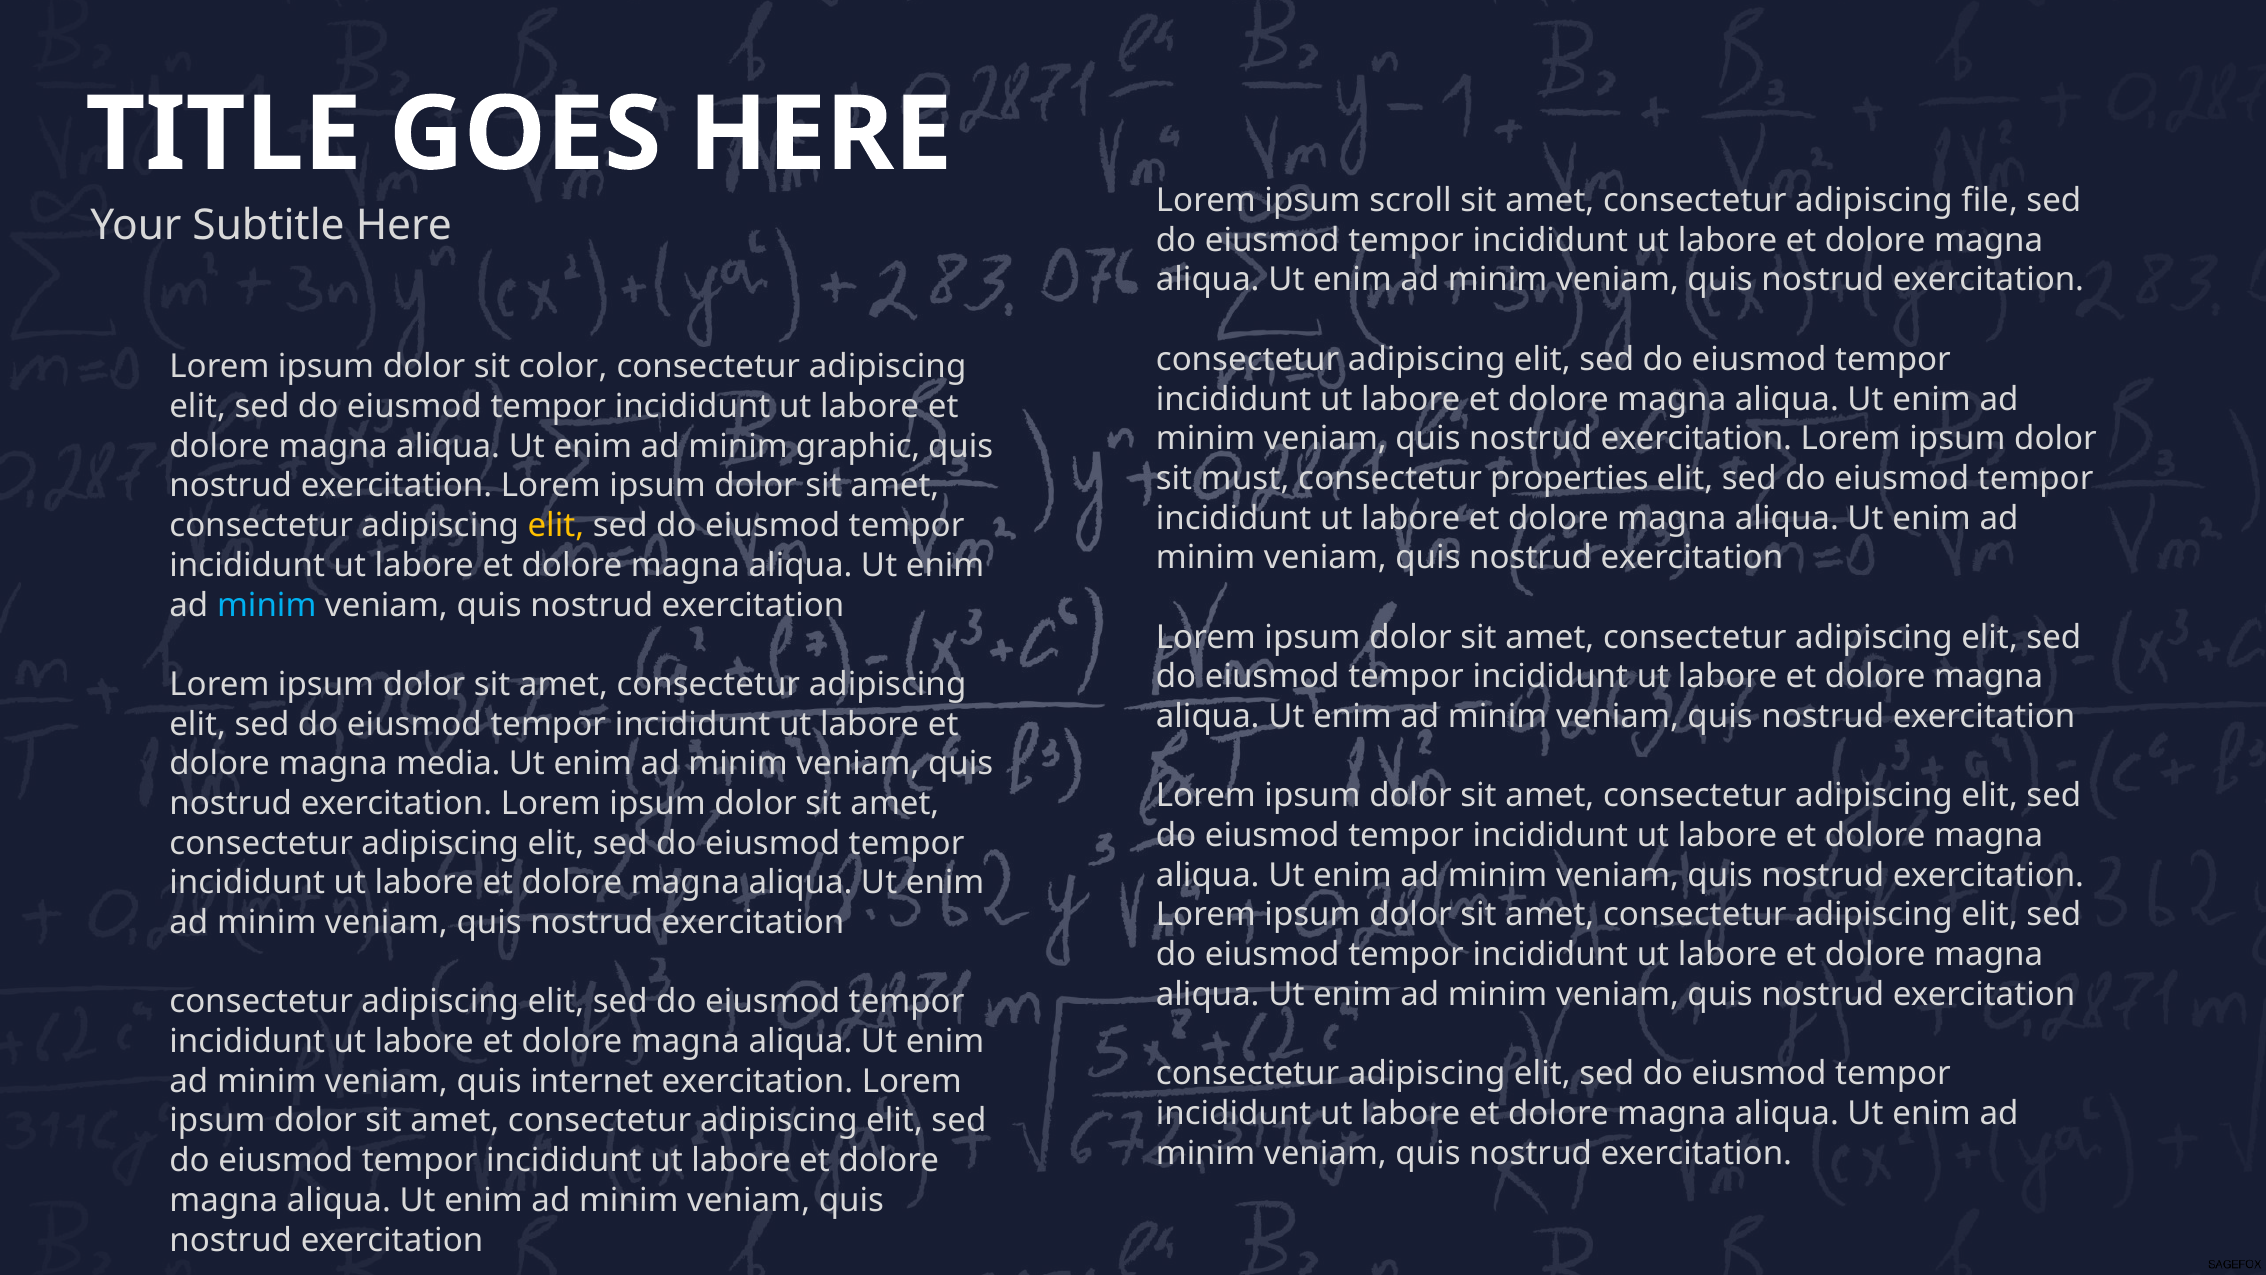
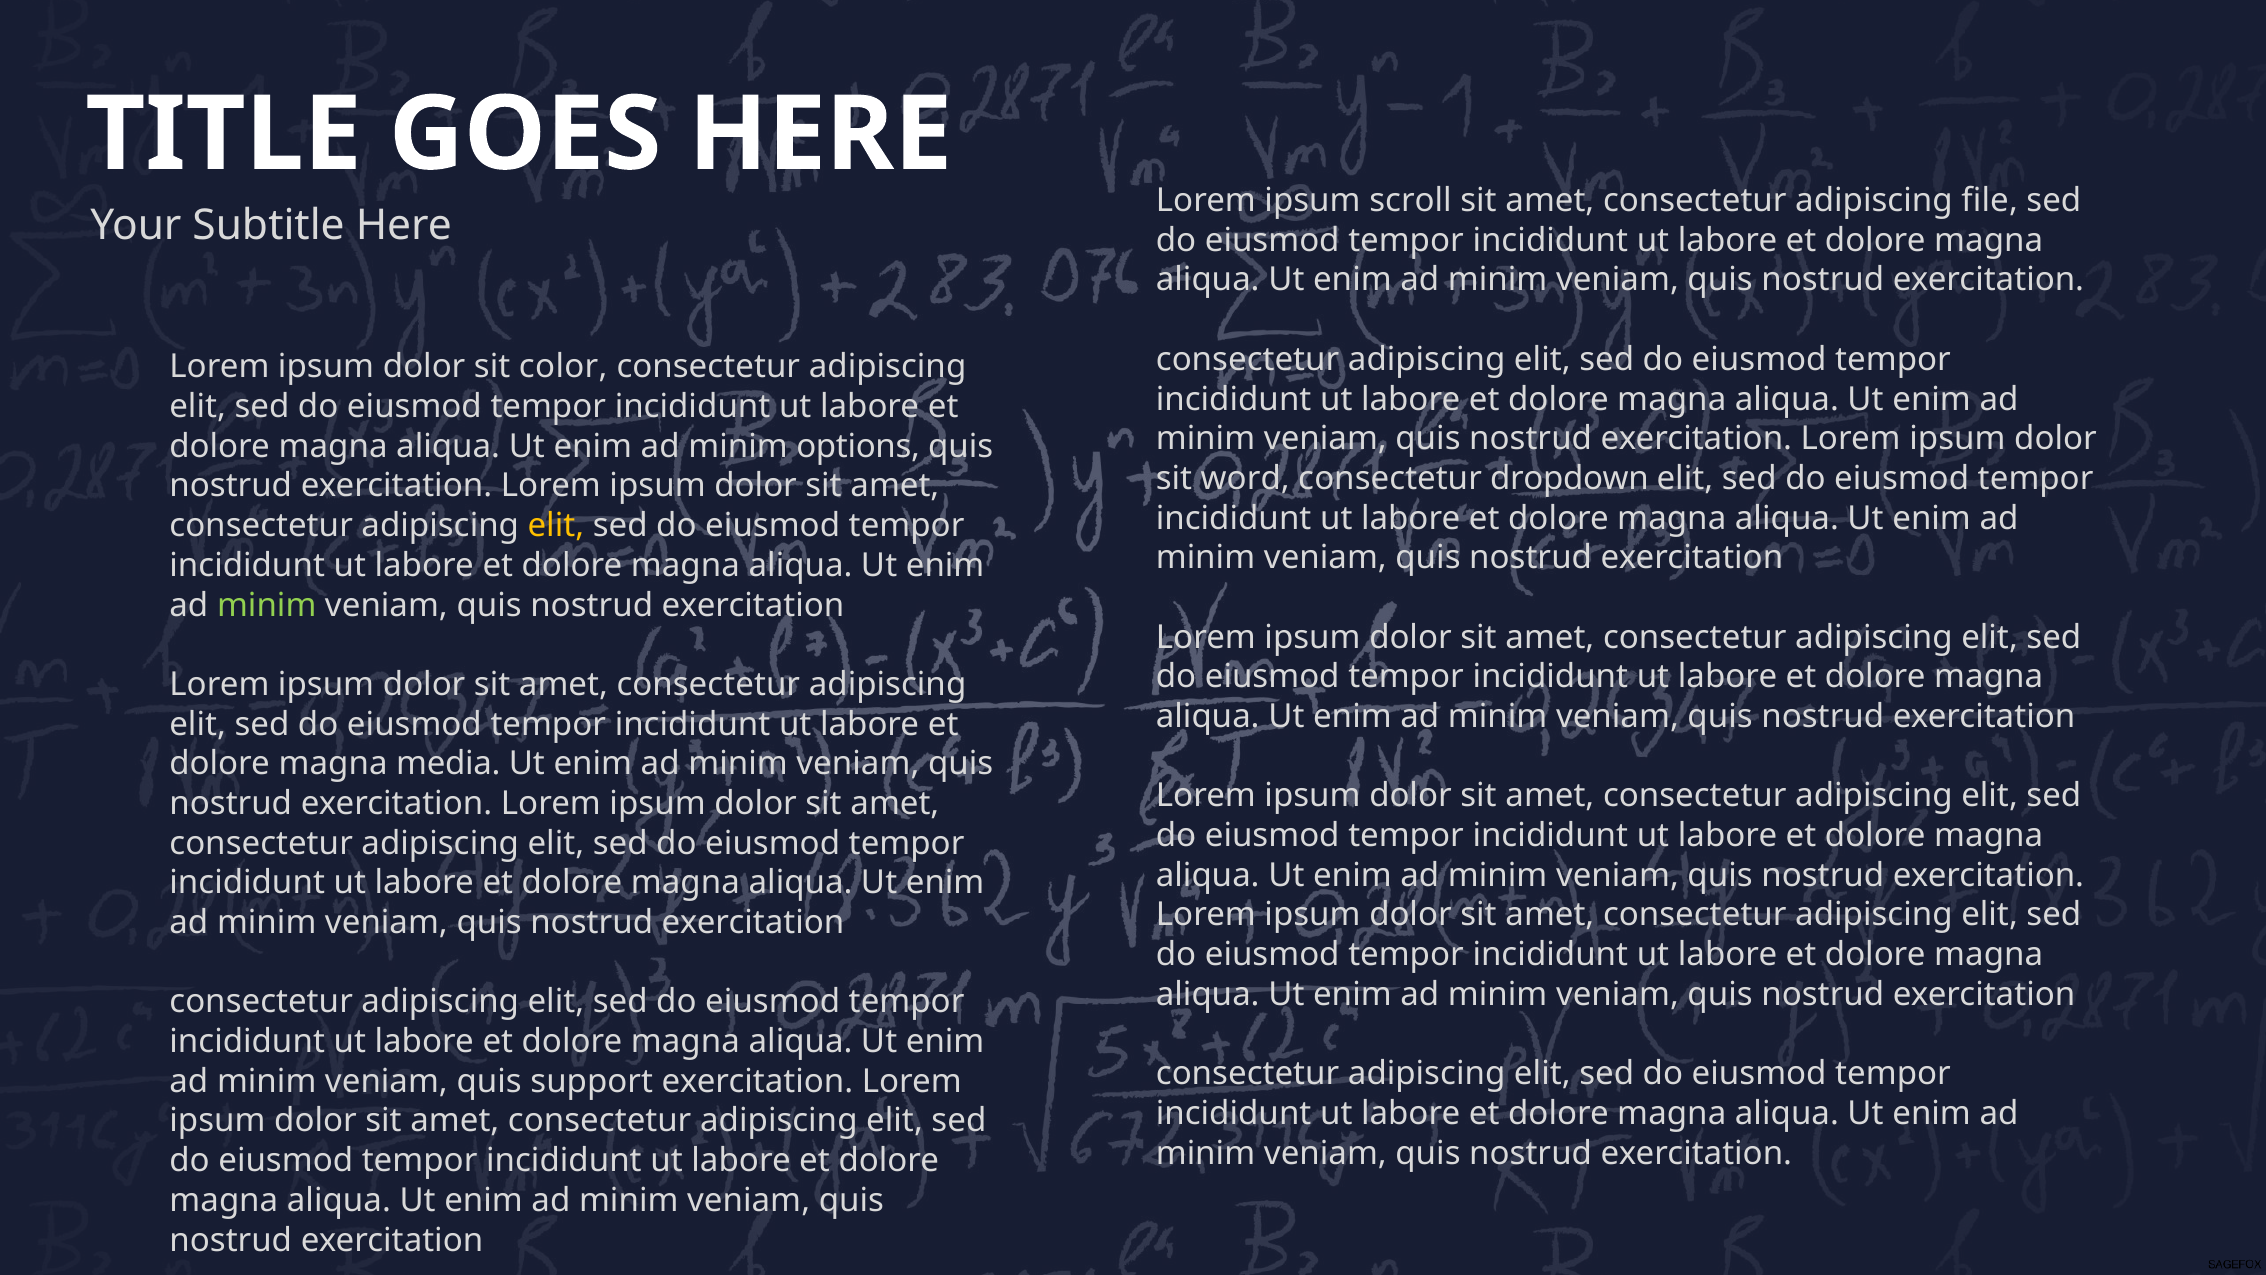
graphic: graphic -> options
must: must -> word
properties: properties -> dropdown
minim at (267, 605) colour: light blue -> light green
internet: internet -> support
